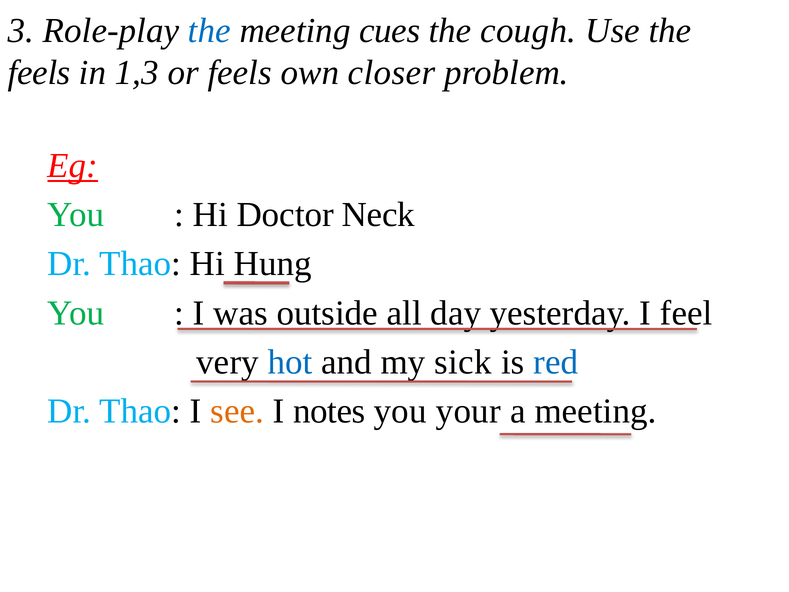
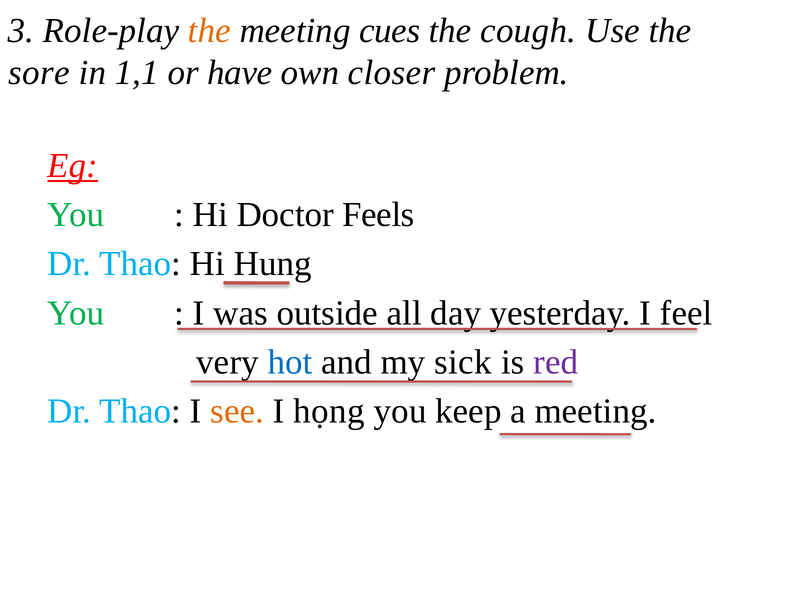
the at (209, 31) colour: blue -> orange
feels at (39, 73): feels -> sore
1,3: 1,3 -> 1,1
or feels: feels -> have
Neck: Neck -> Feels
red colour: blue -> purple
notes: notes -> họng
your: your -> keep
